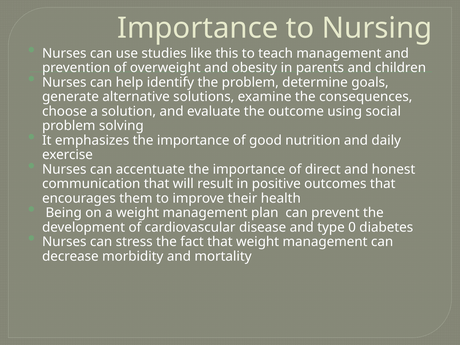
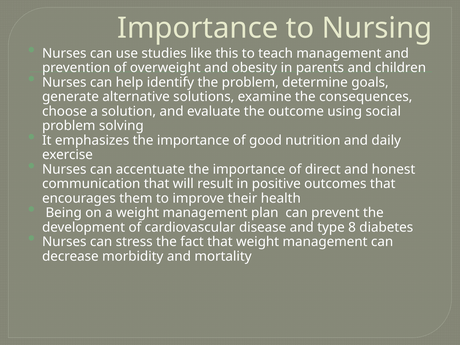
0: 0 -> 8
